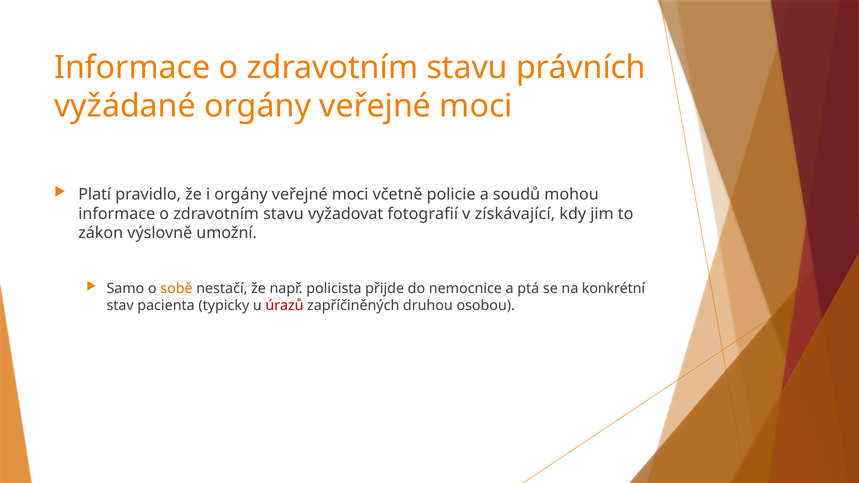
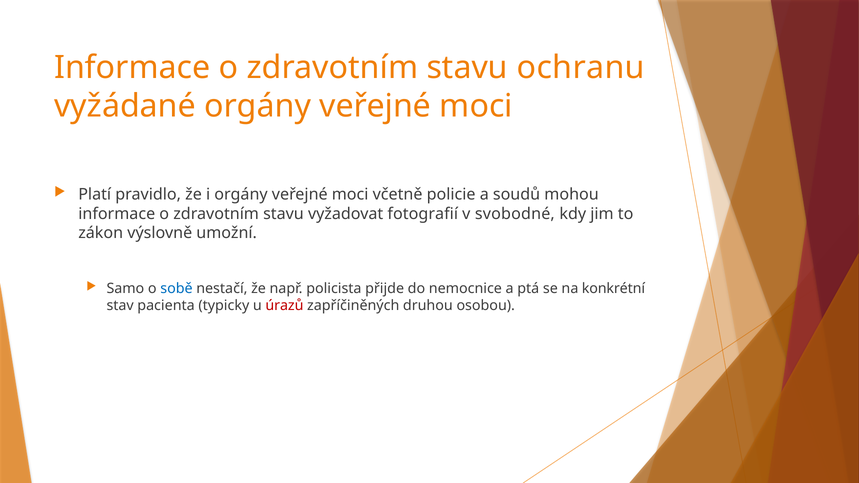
právních: právních -> ochranu
získávající: získávající -> svobodné
sobě colour: orange -> blue
